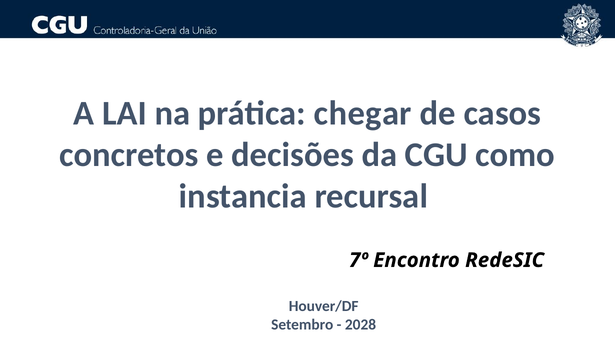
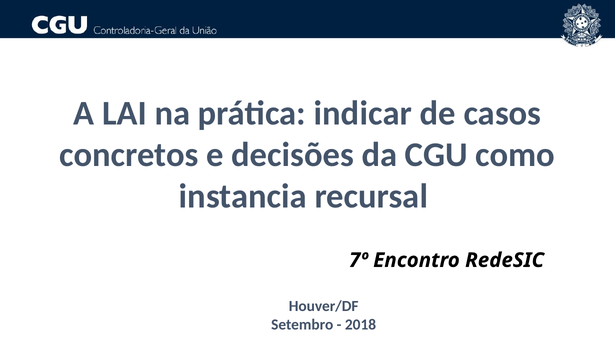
chegar: chegar -> indicar
2028: 2028 -> 2018
